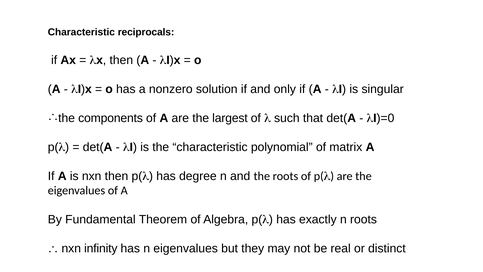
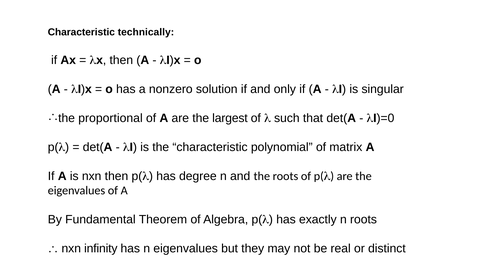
reciprocals: reciprocals -> technically
components: components -> proportional
